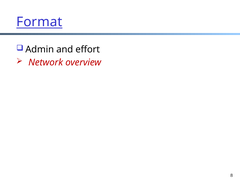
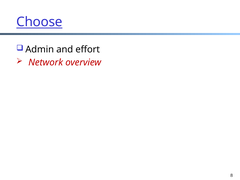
Format: Format -> Choose
